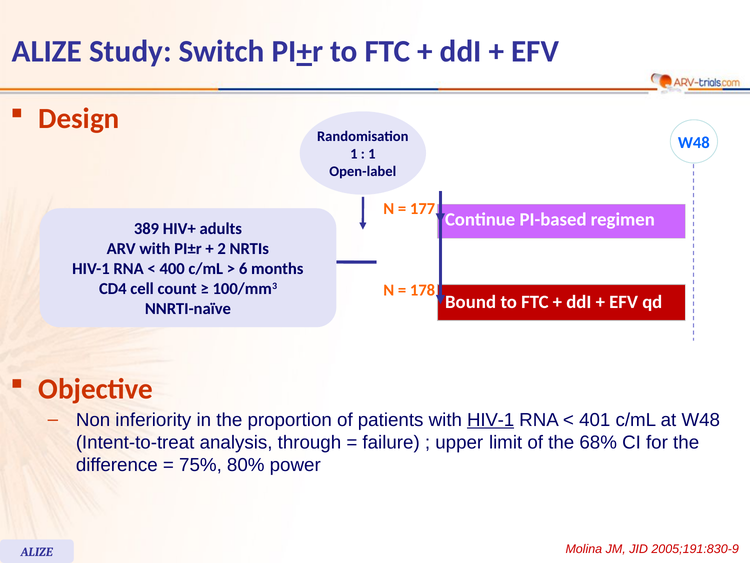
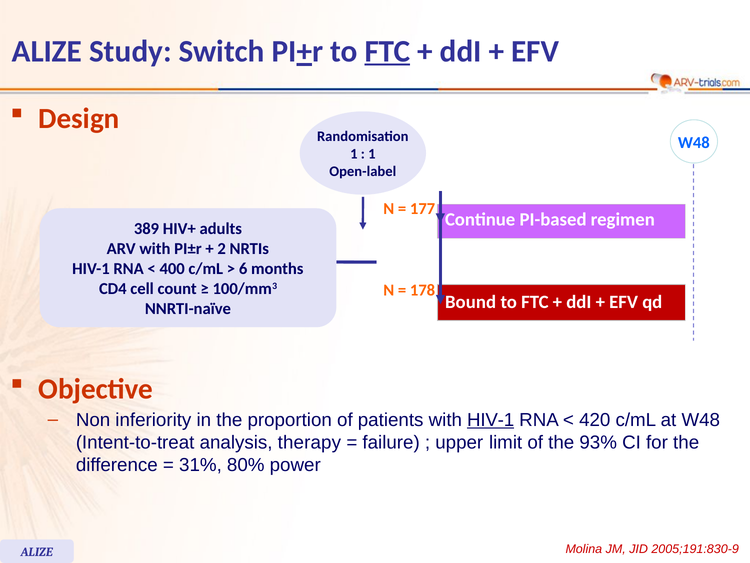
FTC at (387, 51) underline: none -> present
401: 401 -> 420
through: through -> therapy
68%: 68% -> 93%
75%: 75% -> 31%
